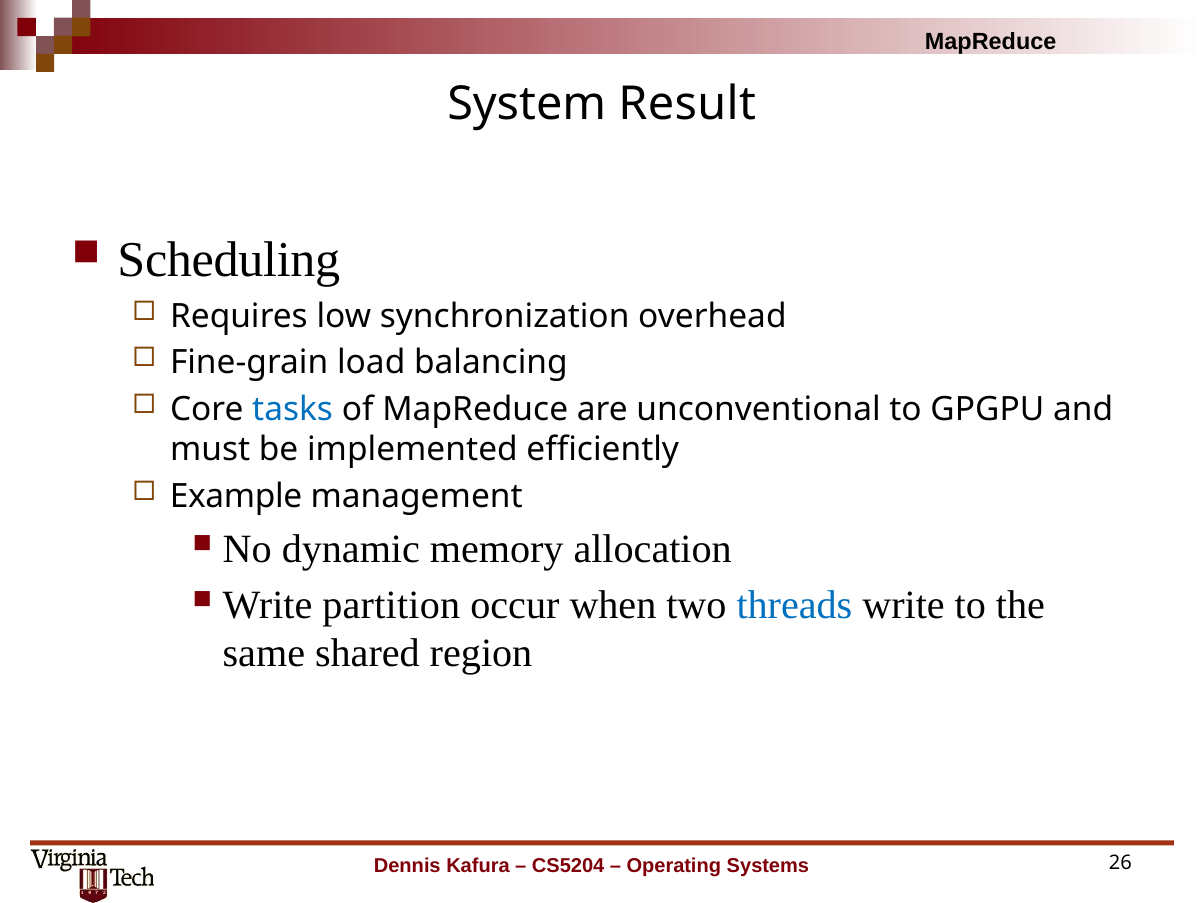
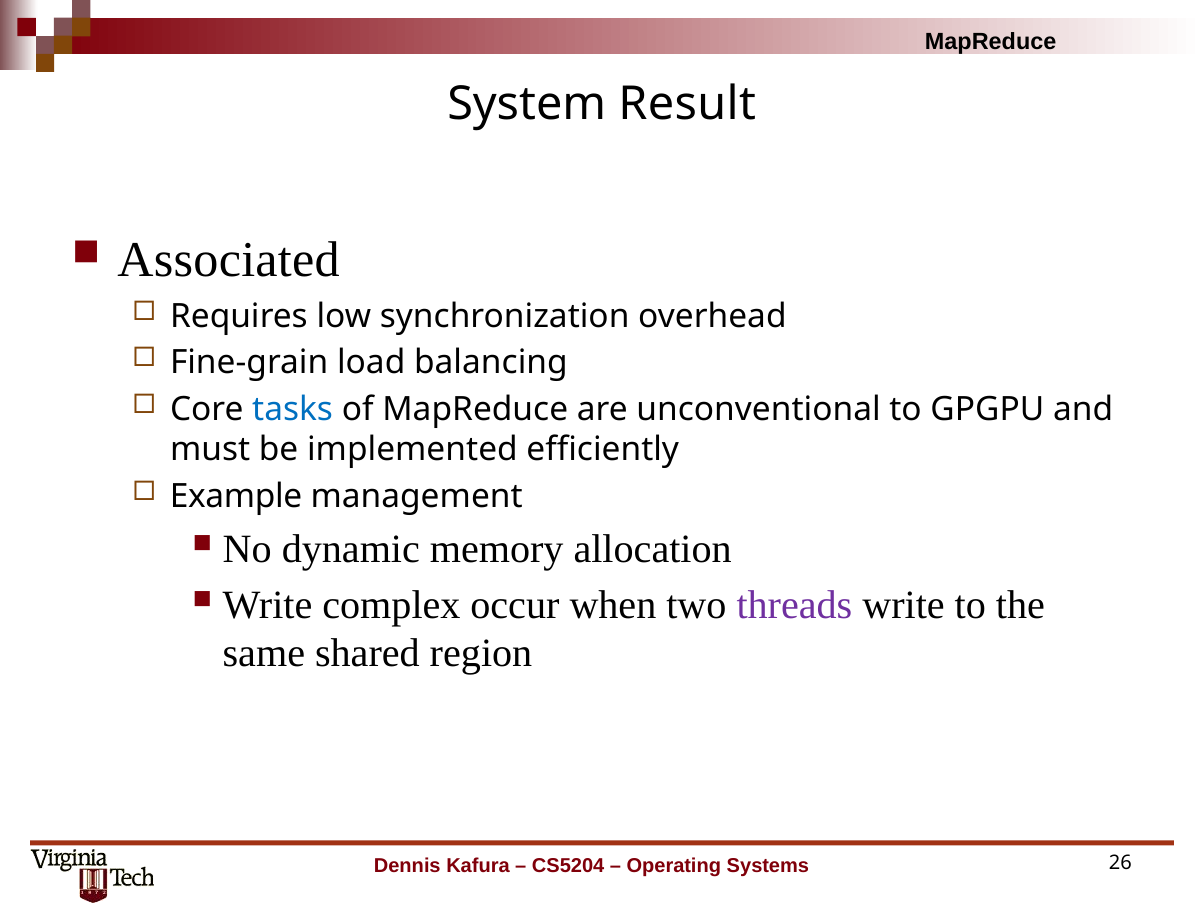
Scheduling: Scheduling -> Associated
partition: partition -> complex
threads colour: blue -> purple
